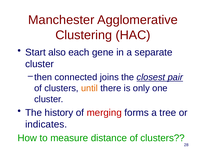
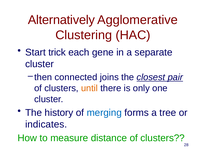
Manchester: Manchester -> Alternatively
also: also -> trick
merging colour: red -> blue
